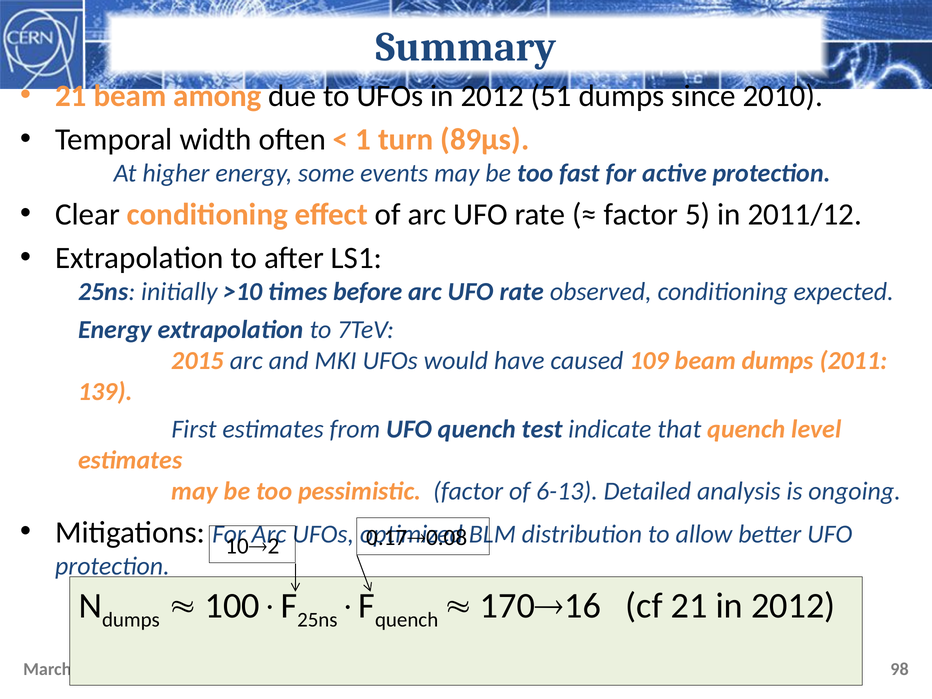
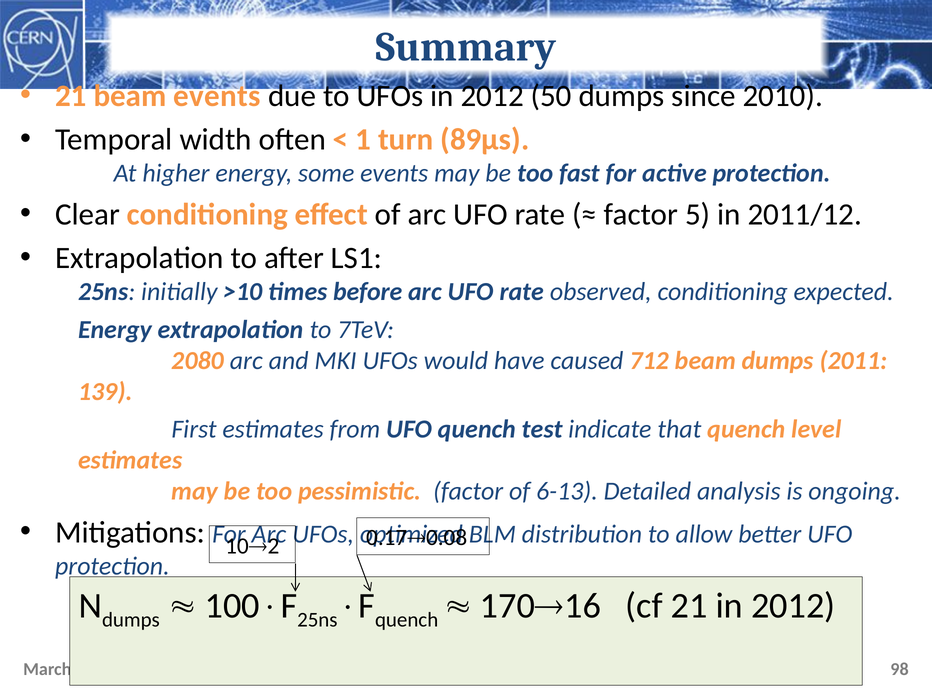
beam among: among -> events
51: 51 -> 50
2015: 2015 -> 2080
109: 109 -> 712
